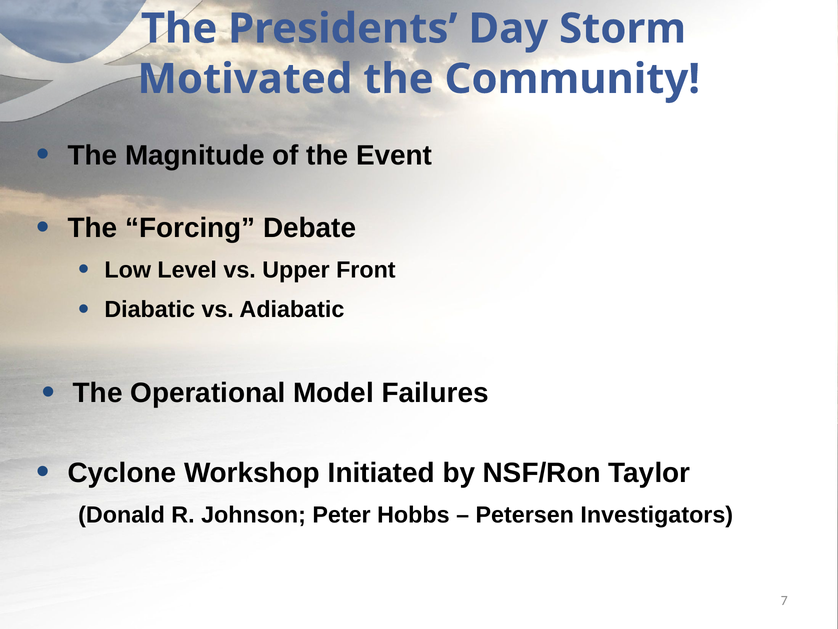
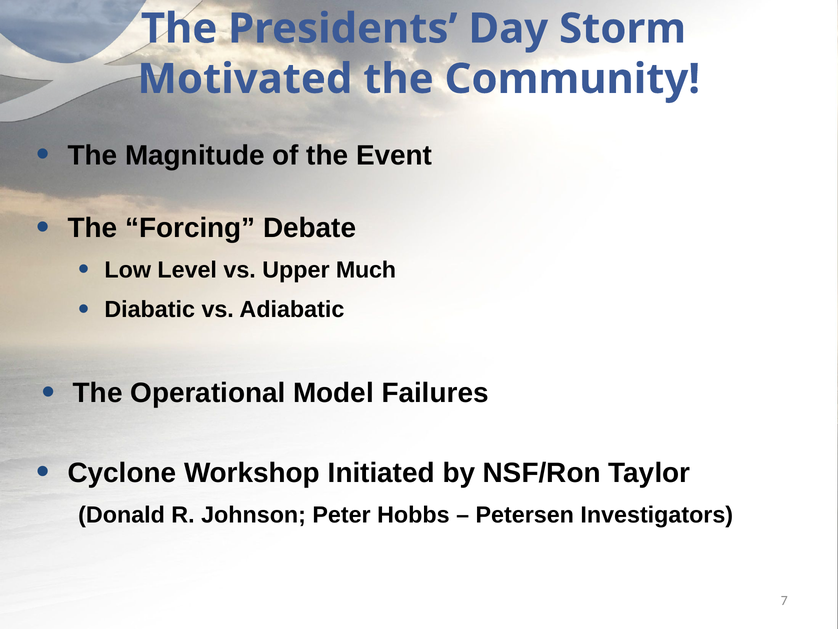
Front: Front -> Much
